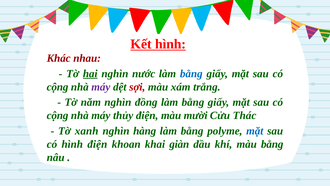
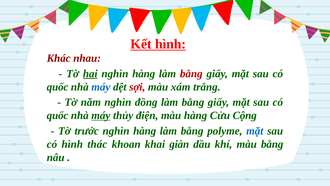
nước at (144, 74): nước -> hàng
bằng at (191, 74) colour: blue -> red
cộng at (58, 87): cộng -> quốc
máy at (101, 87) colour: purple -> blue
cộng at (58, 115): cộng -> quốc
máy at (101, 115) underline: none -> present
màu mười: mười -> hàng
Thác: Thác -> Cộng
xanh: xanh -> trước
hình điện: điện -> thác
